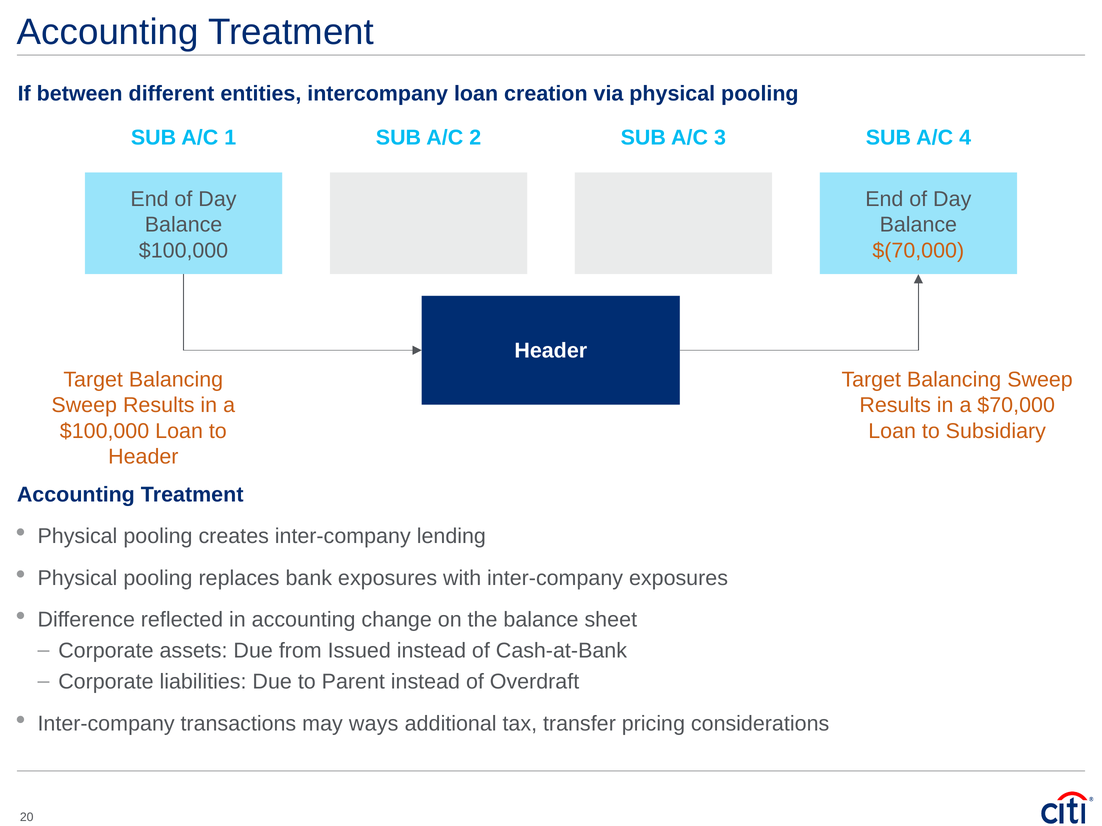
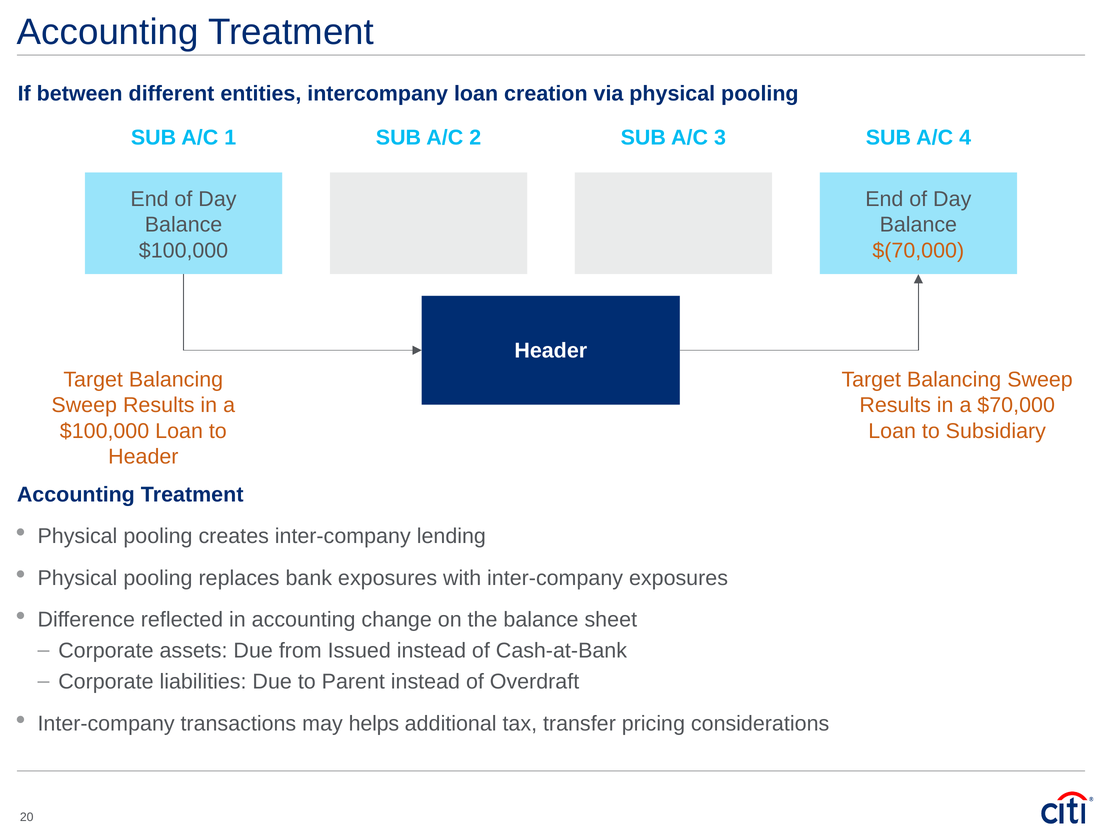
ways: ways -> helps
